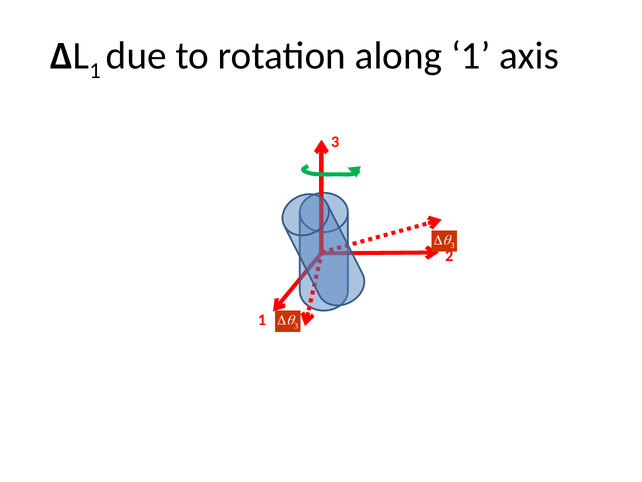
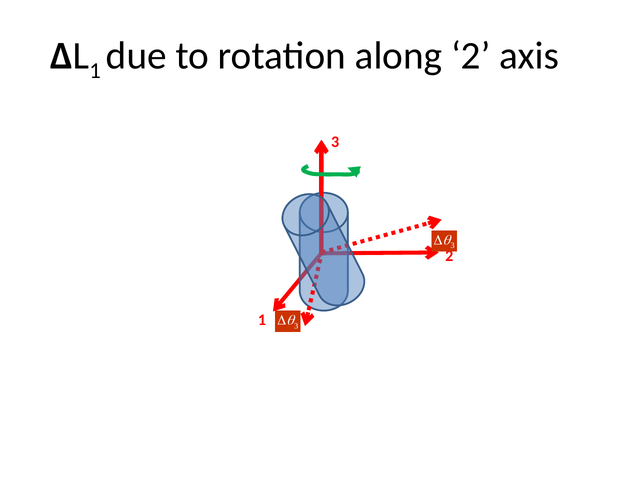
along 1: 1 -> 2
